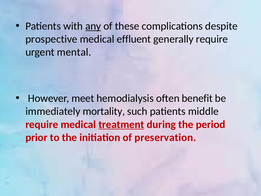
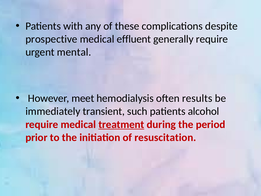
any underline: present -> none
benefit: benefit -> results
mortality: mortality -> transient
middle: middle -> alcohol
preservation: preservation -> resuscitation
